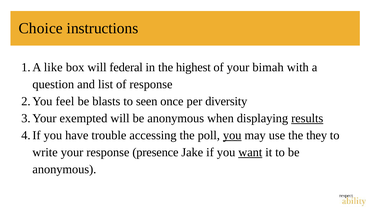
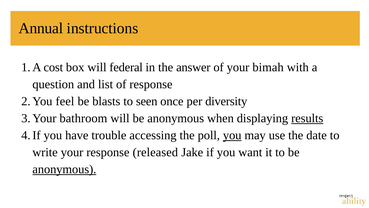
Choice: Choice -> Annual
like: like -> cost
highest: highest -> answer
exempted: exempted -> bathroom
they: they -> date
presence: presence -> released
want underline: present -> none
anonymous at (64, 169) underline: none -> present
